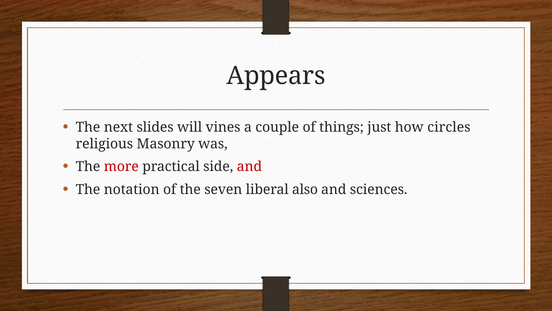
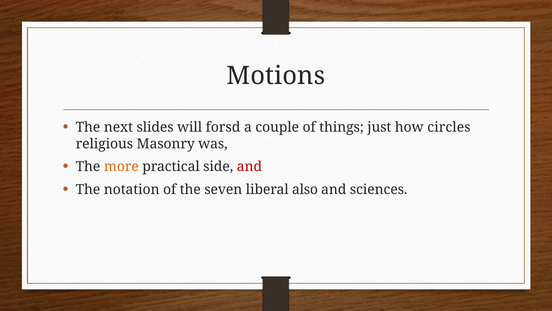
Appears: Appears -> Motions
vines: vines -> forsd
more colour: red -> orange
